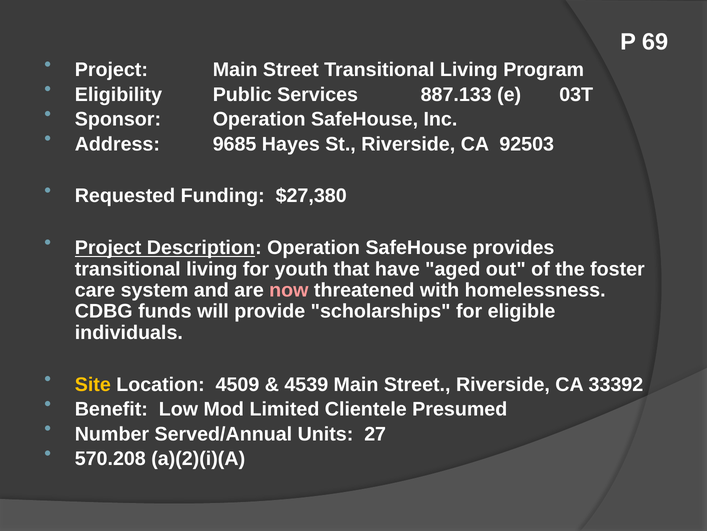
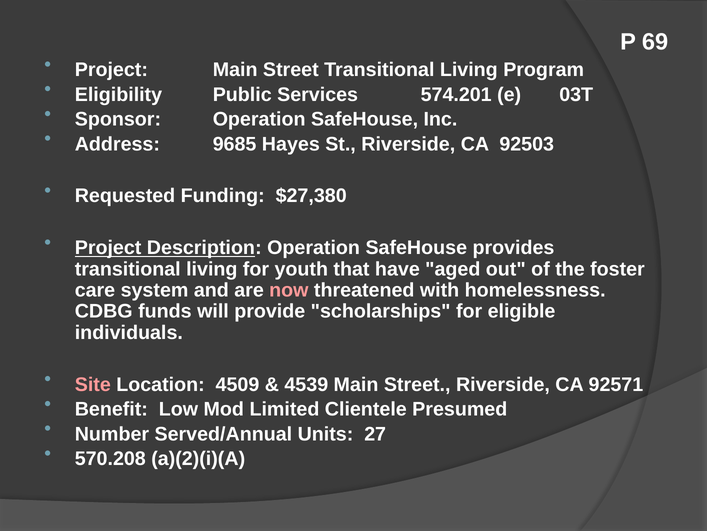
887.133: 887.133 -> 574.201
Site colour: yellow -> pink
33392: 33392 -> 92571
